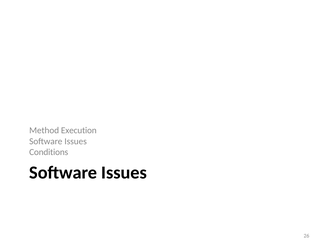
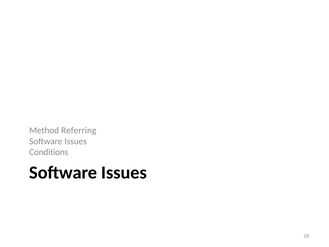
Execution: Execution -> Referring
